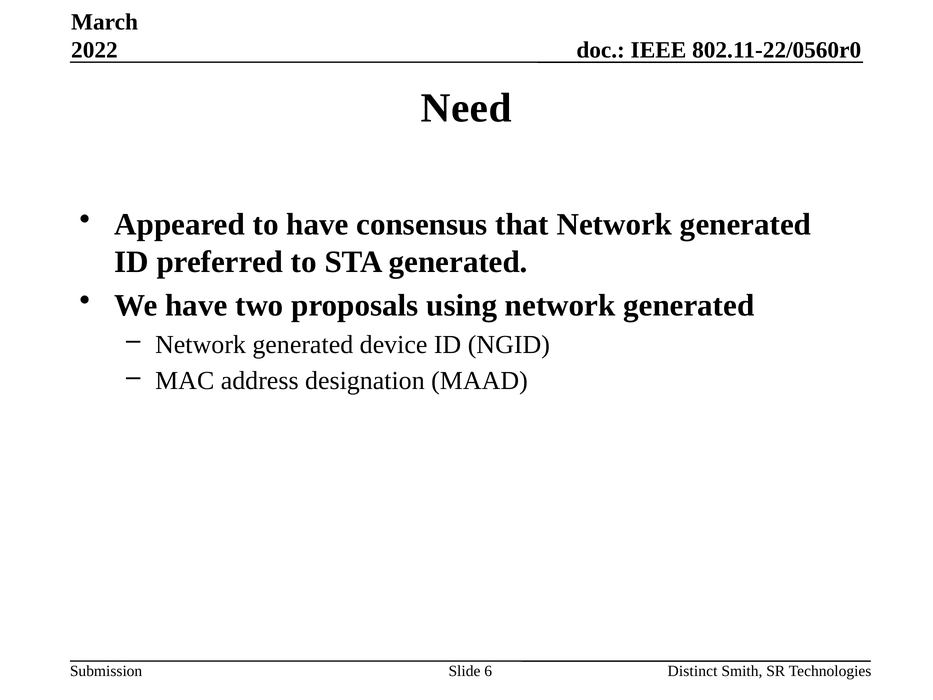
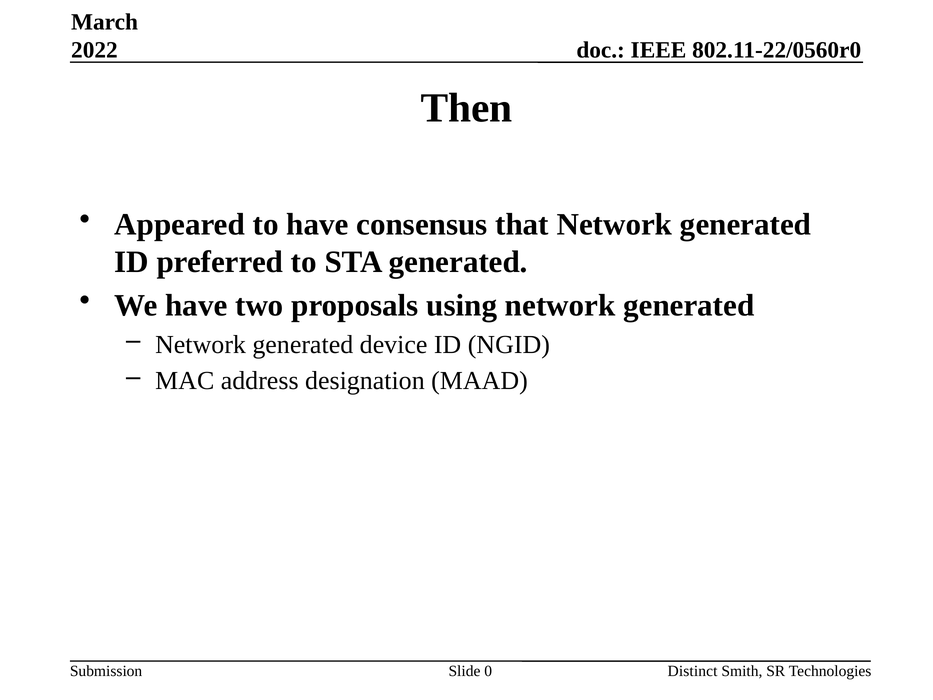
Need: Need -> Then
6: 6 -> 0
